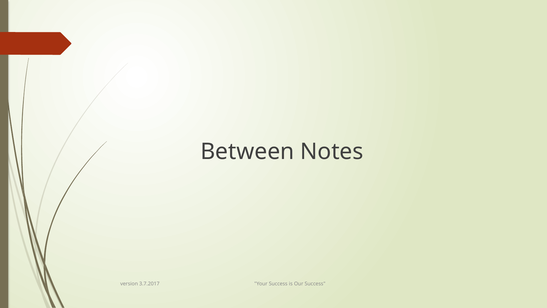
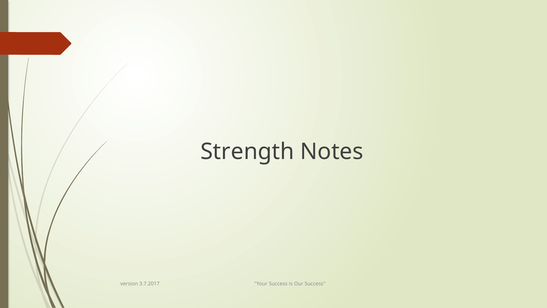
Between: Between -> Strength
